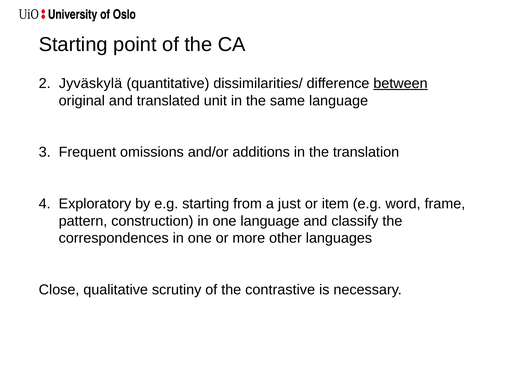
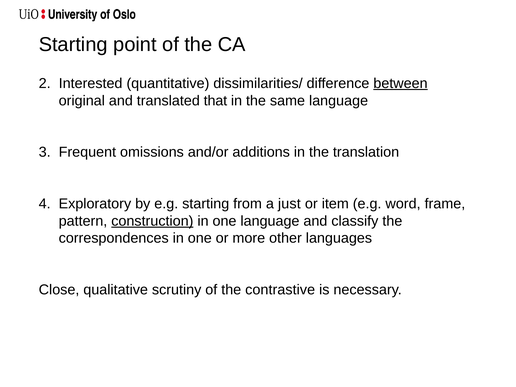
Jyväskylä: Jyväskylä -> Interested
unit: unit -> that
construction underline: none -> present
